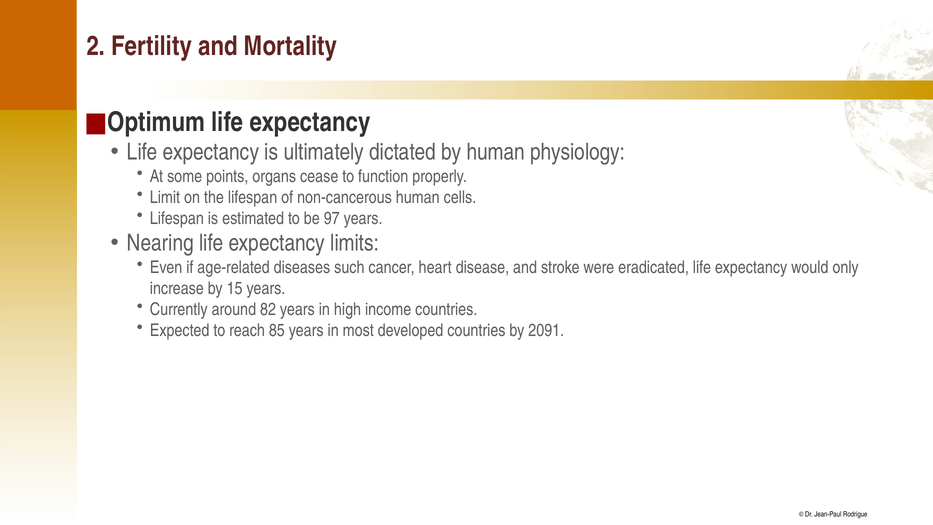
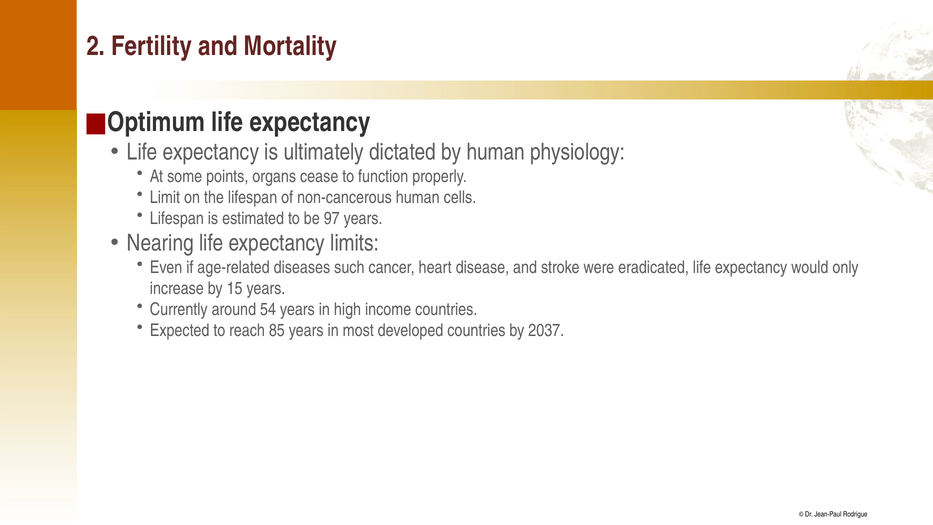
82: 82 -> 54
2091: 2091 -> 2037
